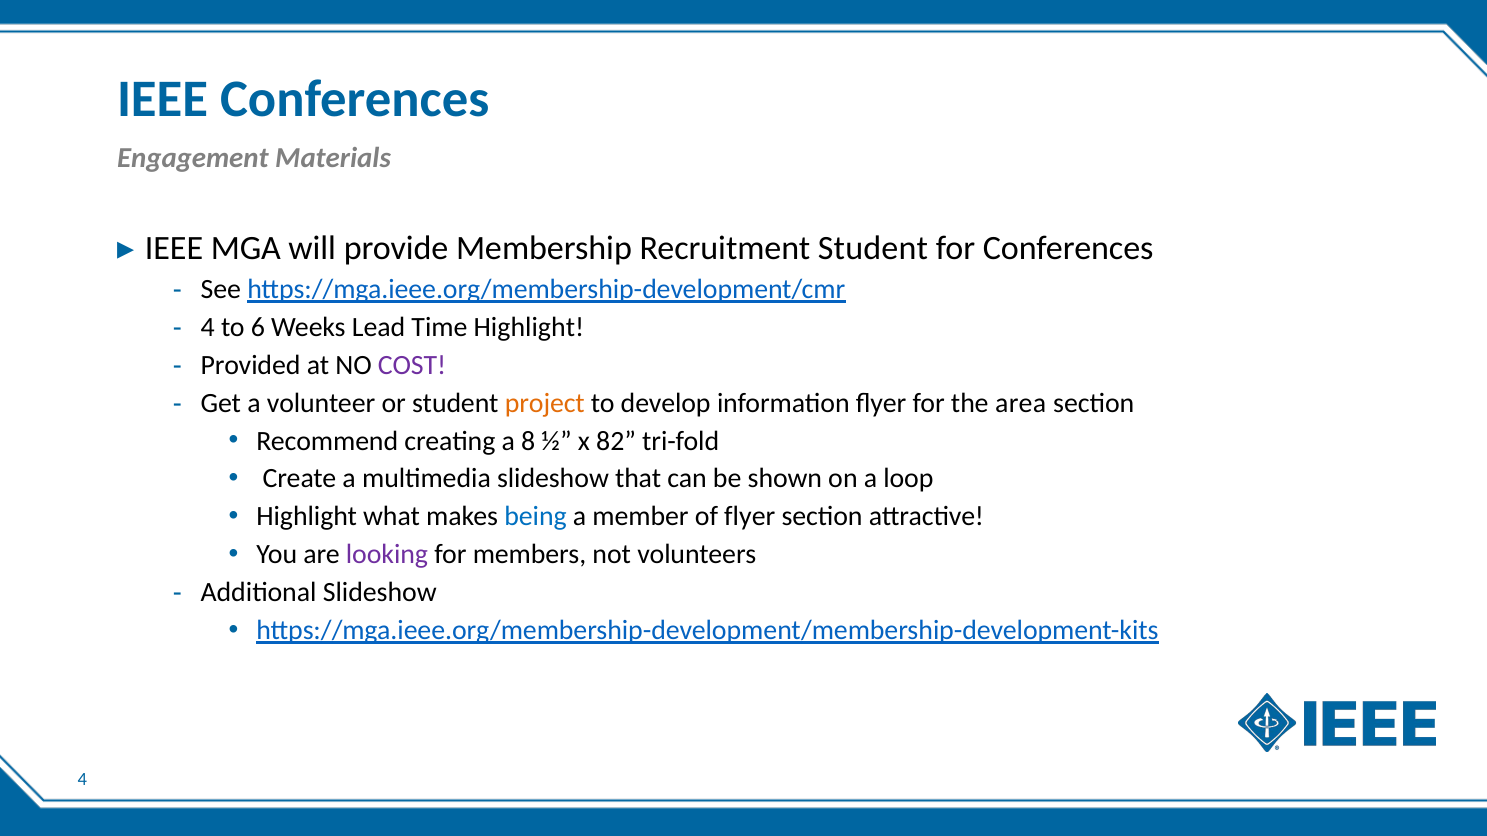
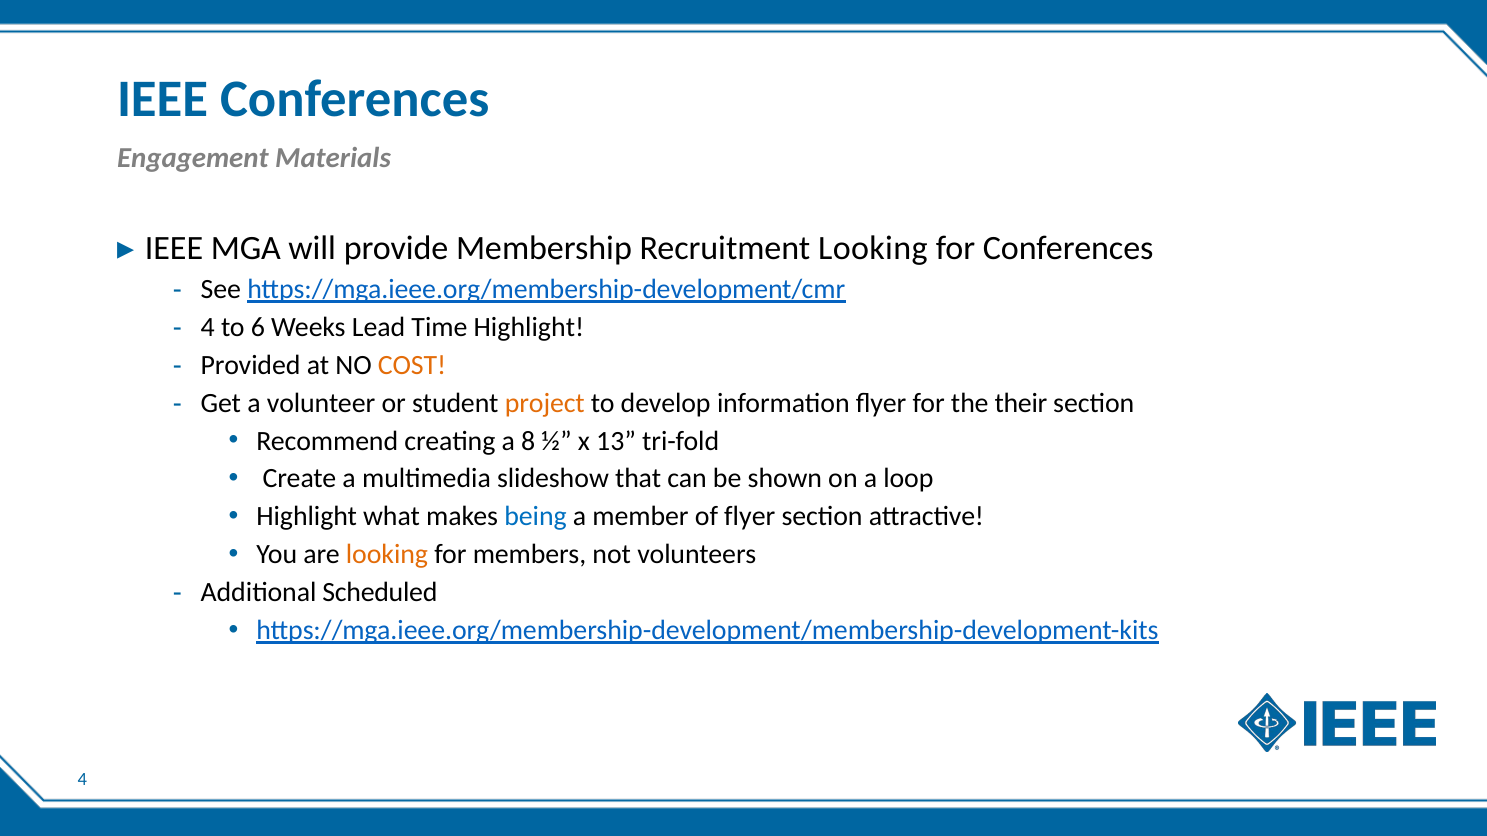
Recruitment Student: Student -> Looking
COST colour: purple -> orange
area: area -> their
82: 82 -> 13
looking at (387, 555) colour: purple -> orange
Additional Slideshow: Slideshow -> Scheduled
